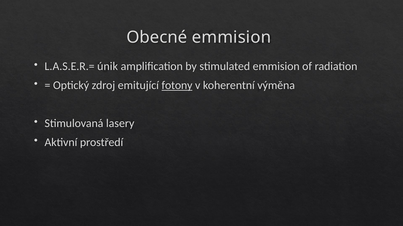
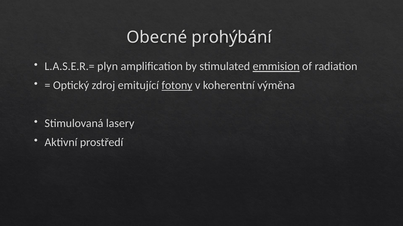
Obecné emmision: emmision -> prohýbání
únik: únik -> plyn
emmision at (276, 67) underline: none -> present
